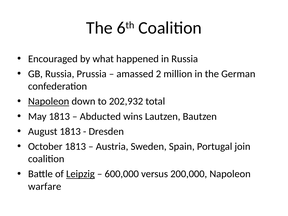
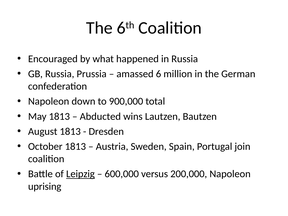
2: 2 -> 6
Napoleon at (49, 101) underline: present -> none
202,932: 202,932 -> 900,000
warfare: warfare -> uprising
